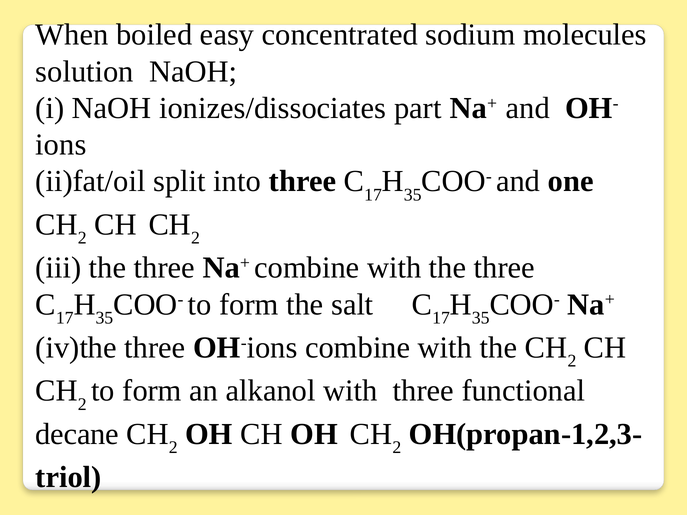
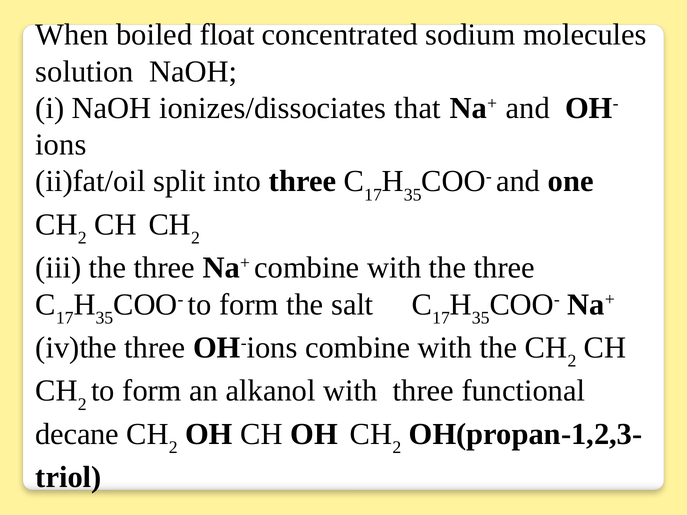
easy: easy -> float
part: part -> that
